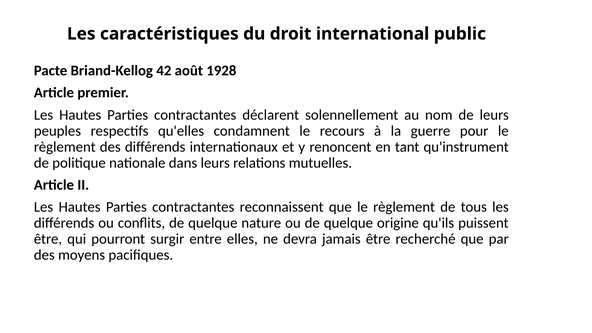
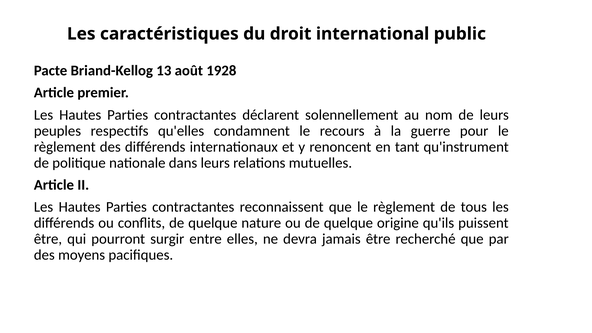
42: 42 -> 13
